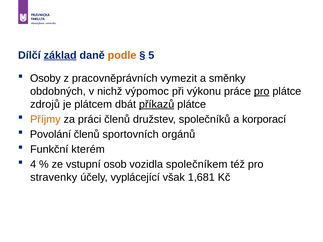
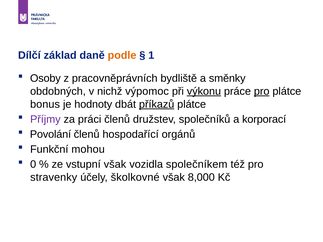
základ underline: present -> none
5: 5 -> 1
vymezit: vymezit -> bydliště
výkonu underline: none -> present
zdrojů: zdrojů -> bonus
plátcem: plátcem -> hodnoty
Příjmy colour: orange -> purple
sportovních: sportovních -> hospodařící
kterém: kterém -> mohou
4: 4 -> 0
vstupní osob: osob -> však
vyplácející: vyplácející -> školkovné
1,681: 1,681 -> 8,000
